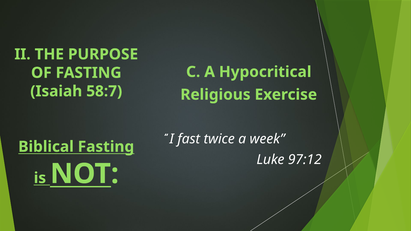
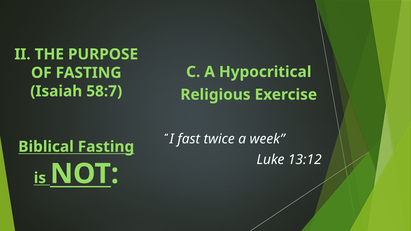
97:12: 97:12 -> 13:12
